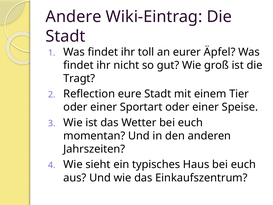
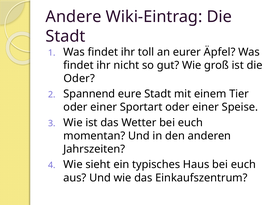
Tragt at (79, 78): Tragt -> Oder
Reflection: Reflection -> Spannend
